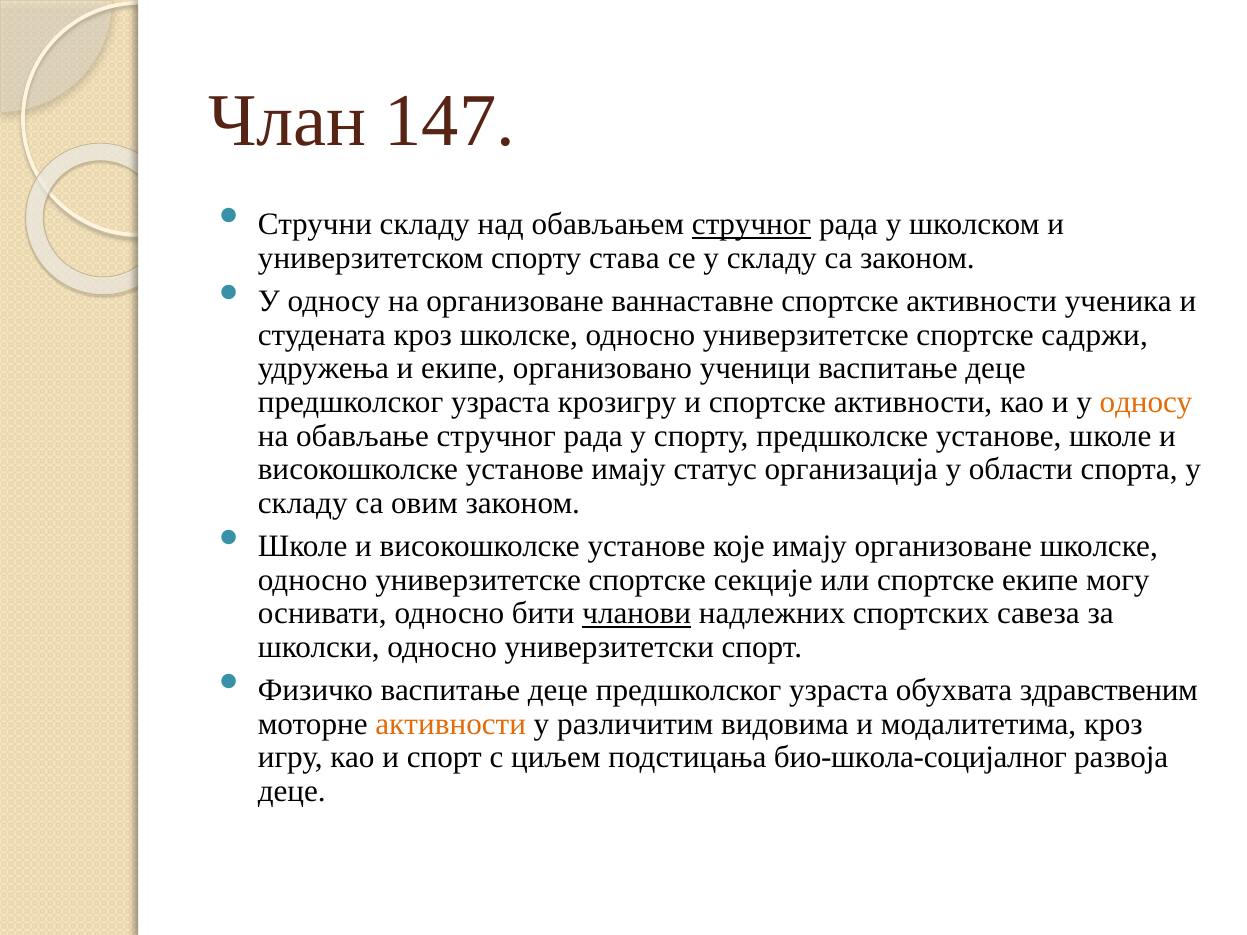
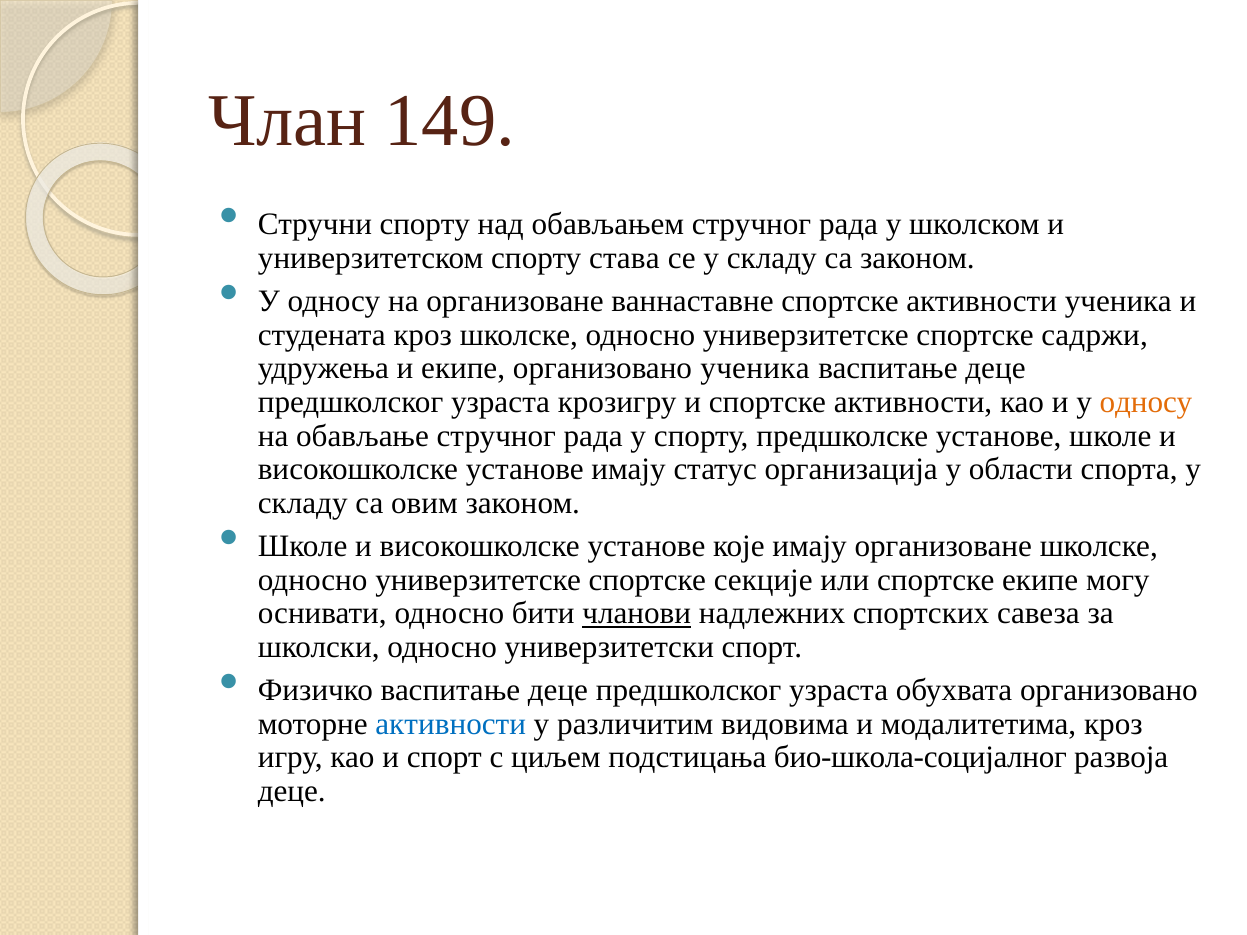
147: 147 -> 149
Стручни складу: складу -> спорту
стручног at (752, 224) underline: present -> none
организовано ученици: ученици -> ученика
обухвата здравственим: здравственим -> организовано
активности at (451, 724) colour: orange -> blue
